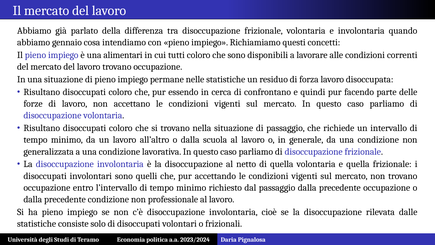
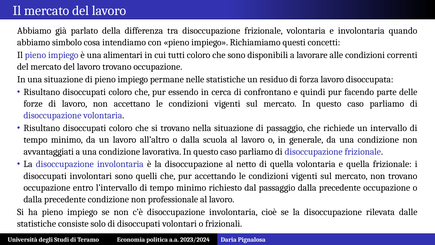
gennaio: gennaio -> simbolo
generalizzata: generalizzata -> avvantaggiati
